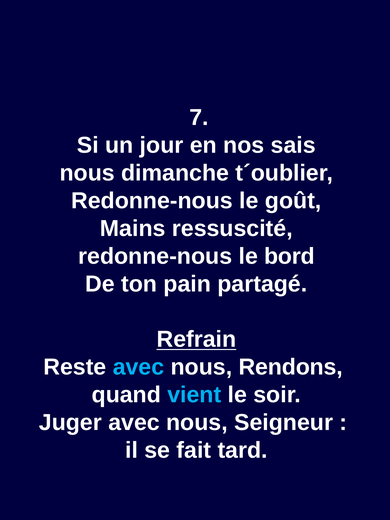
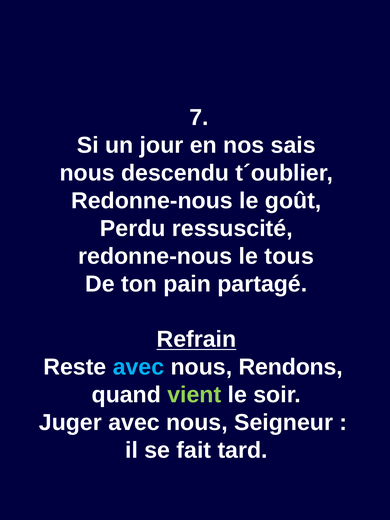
dimanche: dimanche -> descendu
Mains: Mains -> Perdu
bord: bord -> tous
vient colour: light blue -> light green
